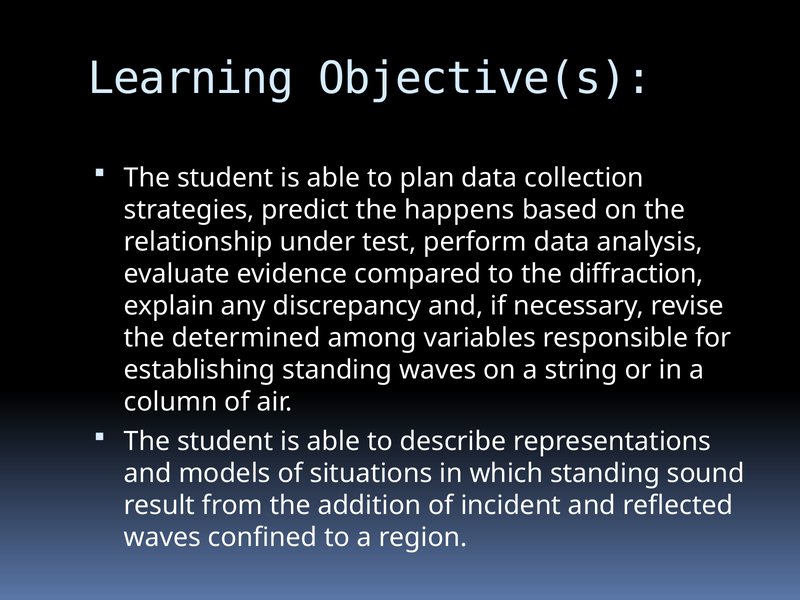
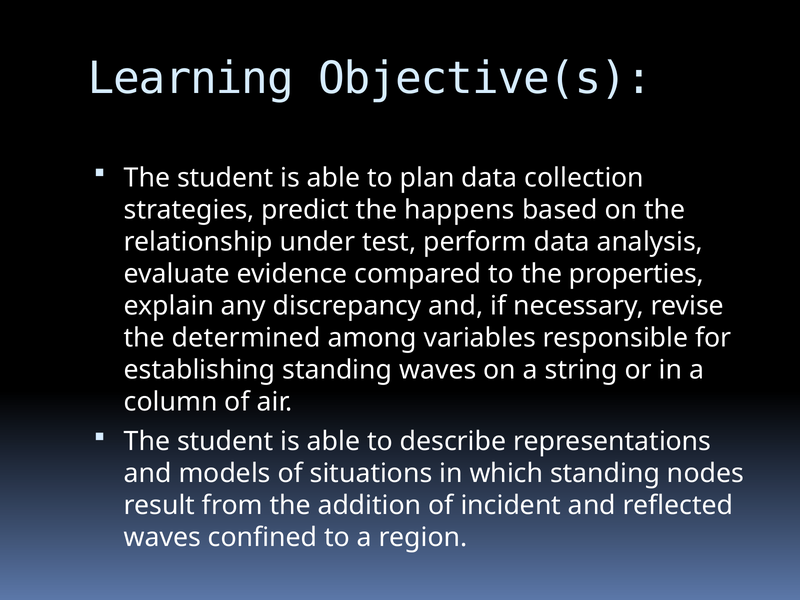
diffraction: diffraction -> properties
sound: sound -> nodes
